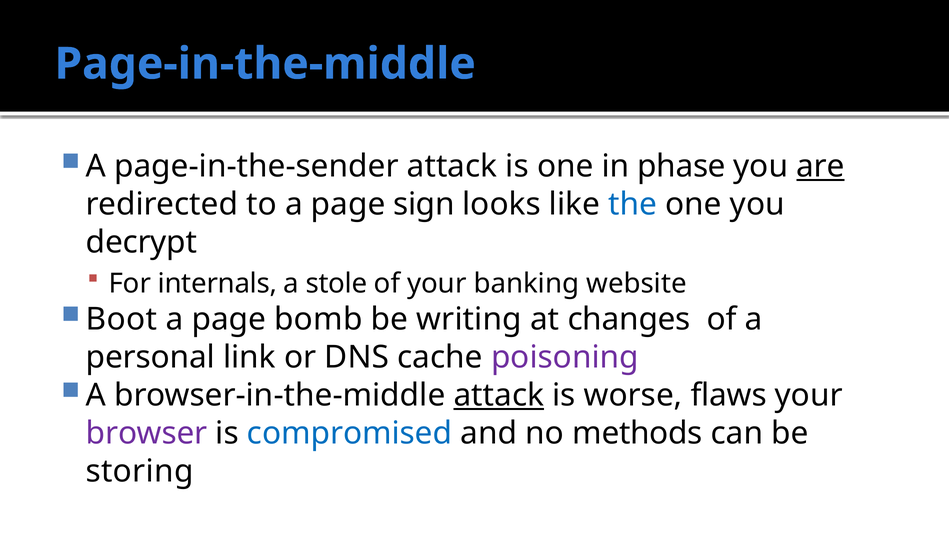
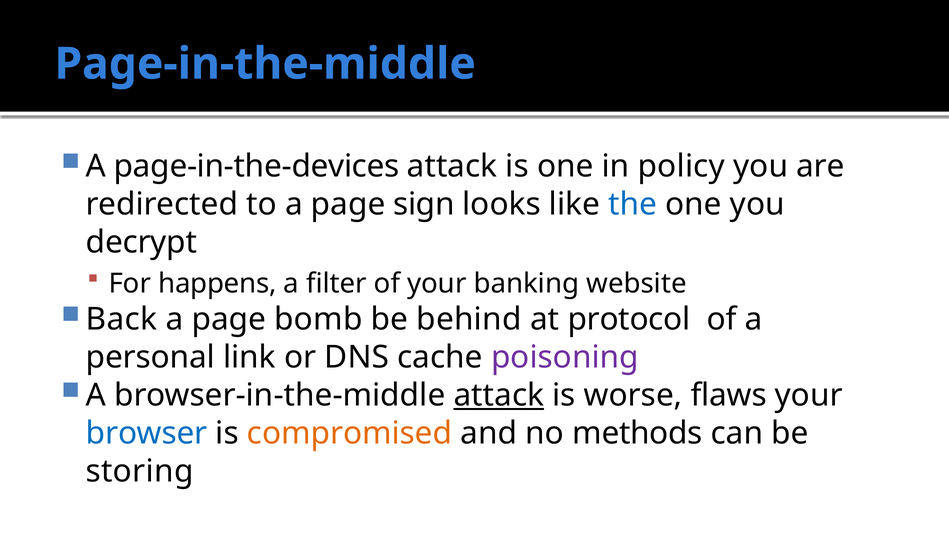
page-in-the-sender: page-in-the-sender -> page-in-the-devices
phase: phase -> policy
are underline: present -> none
internals: internals -> happens
stole: stole -> filter
Boot: Boot -> Back
writing: writing -> behind
changes: changes -> protocol
browser colour: purple -> blue
compromised colour: blue -> orange
